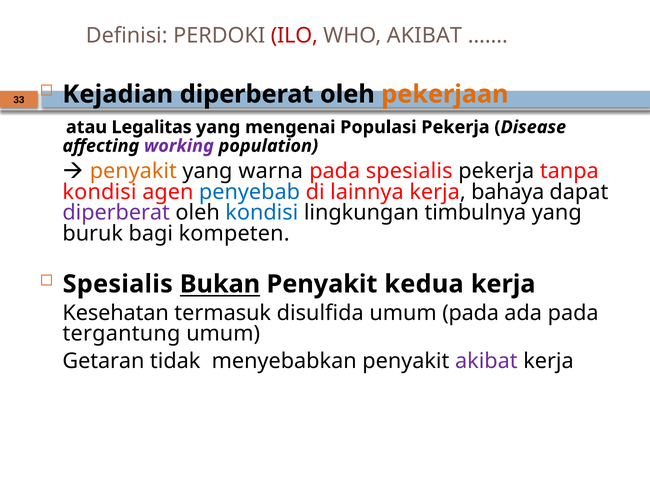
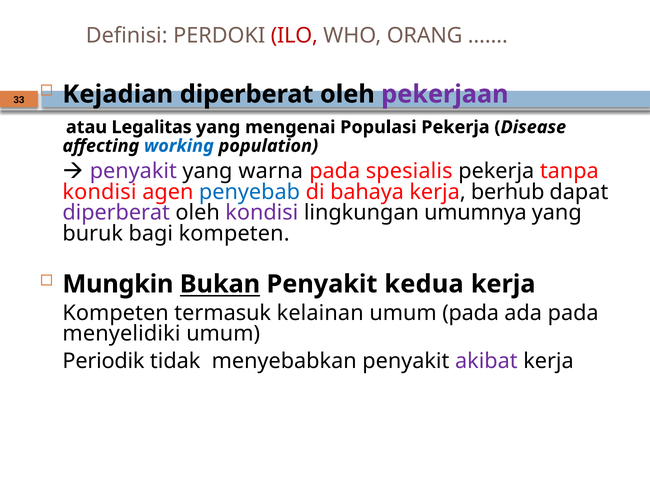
WHO AKIBAT: AKIBAT -> ORANG
pekerjaan colour: orange -> purple
working colour: purple -> blue
penyakit at (133, 171) colour: orange -> purple
lainnya: lainnya -> bahaya
bahaya: bahaya -> berhub
kondisi at (262, 213) colour: blue -> purple
timbulnya: timbulnya -> umumnya
Spesialis at (118, 284): Spesialis -> Mungkin
Kesehatan at (116, 313): Kesehatan -> Kompeten
disulfida: disulfida -> kelainan
tergantung: tergantung -> menyelidiki
Getaran: Getaran -> Periodik
